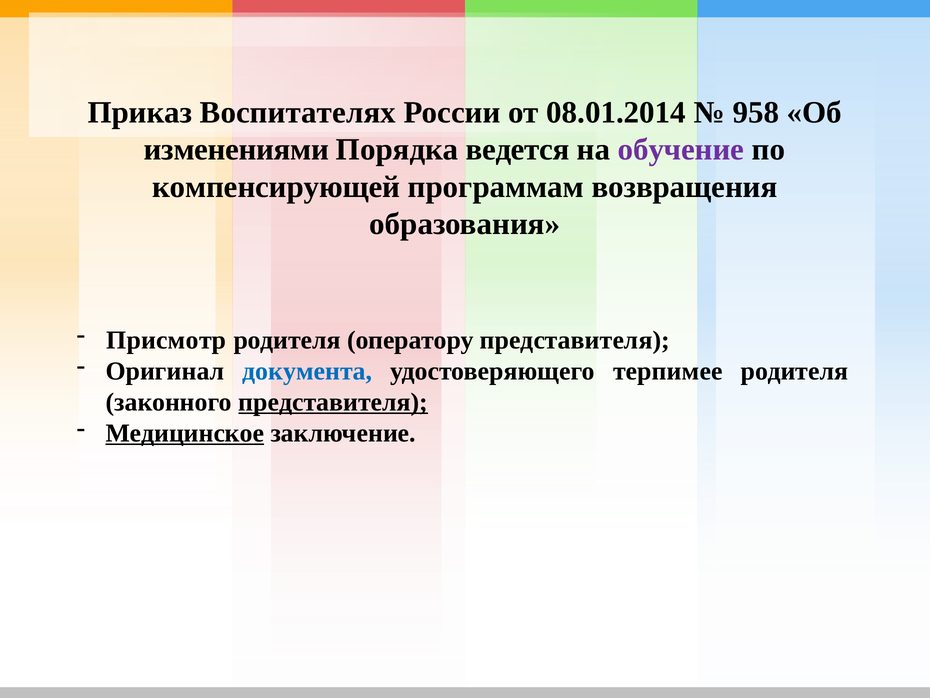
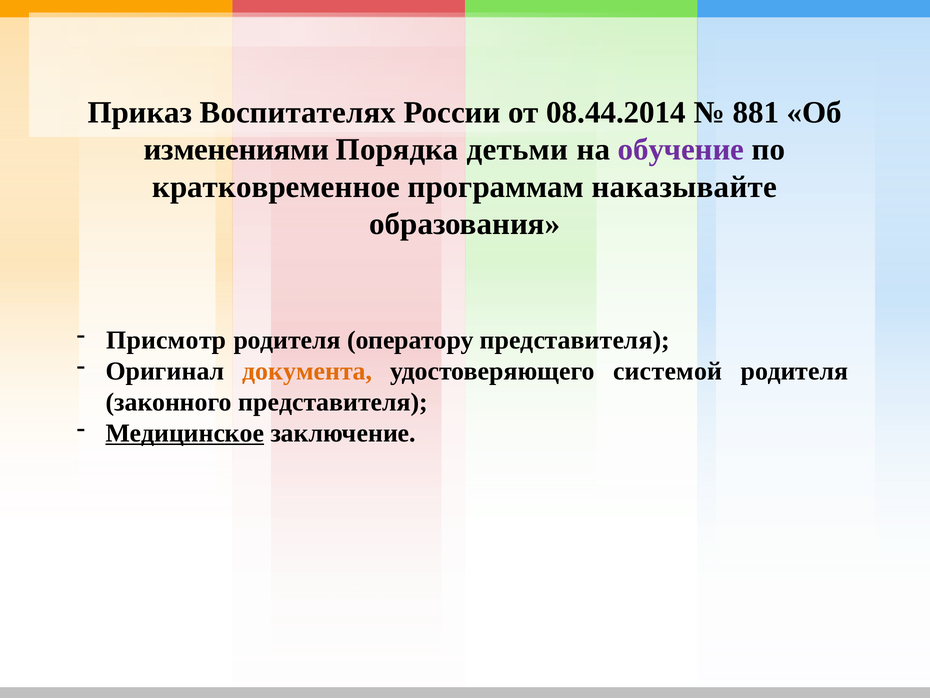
08.01.2014: 08.01.2014 -> 08.44.2014
958: 958 -> 881
ведется: ведется -> детьми
компенсирующей: компенсирующей -> кратковременное
возвращения: возвращения -> наказывайте
документа colour: blue -> orange
терпимее: терпимее -> системой
представителя at (333, 402) underline: present -> none
